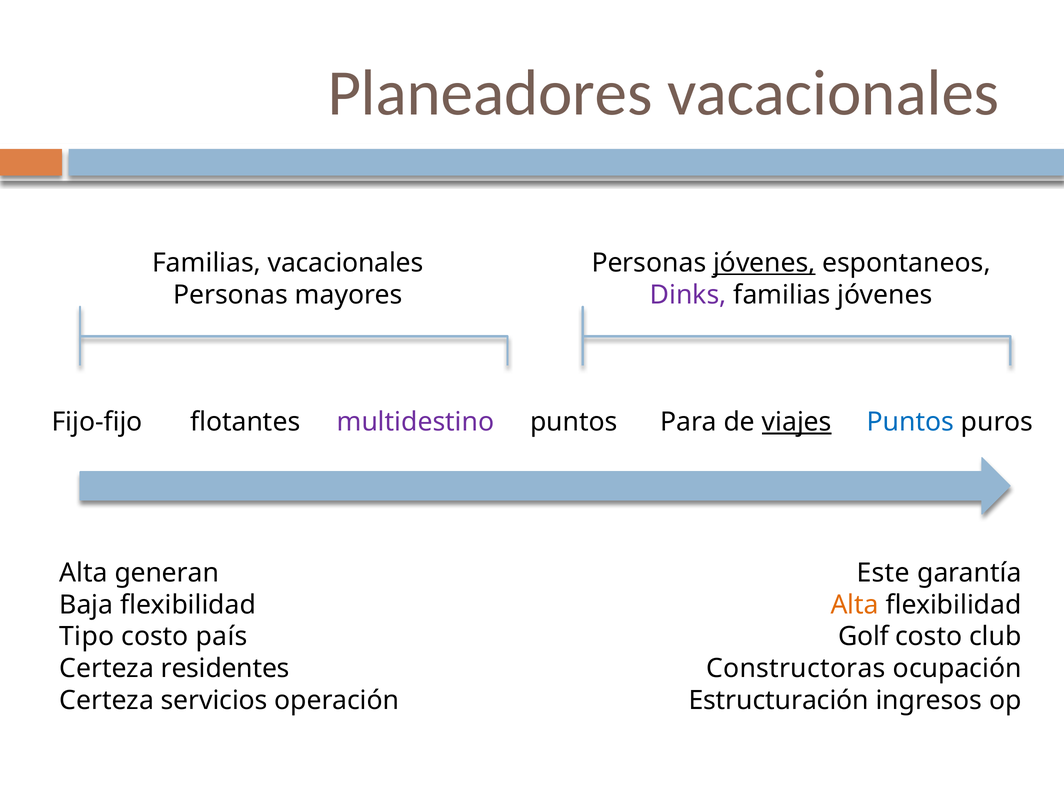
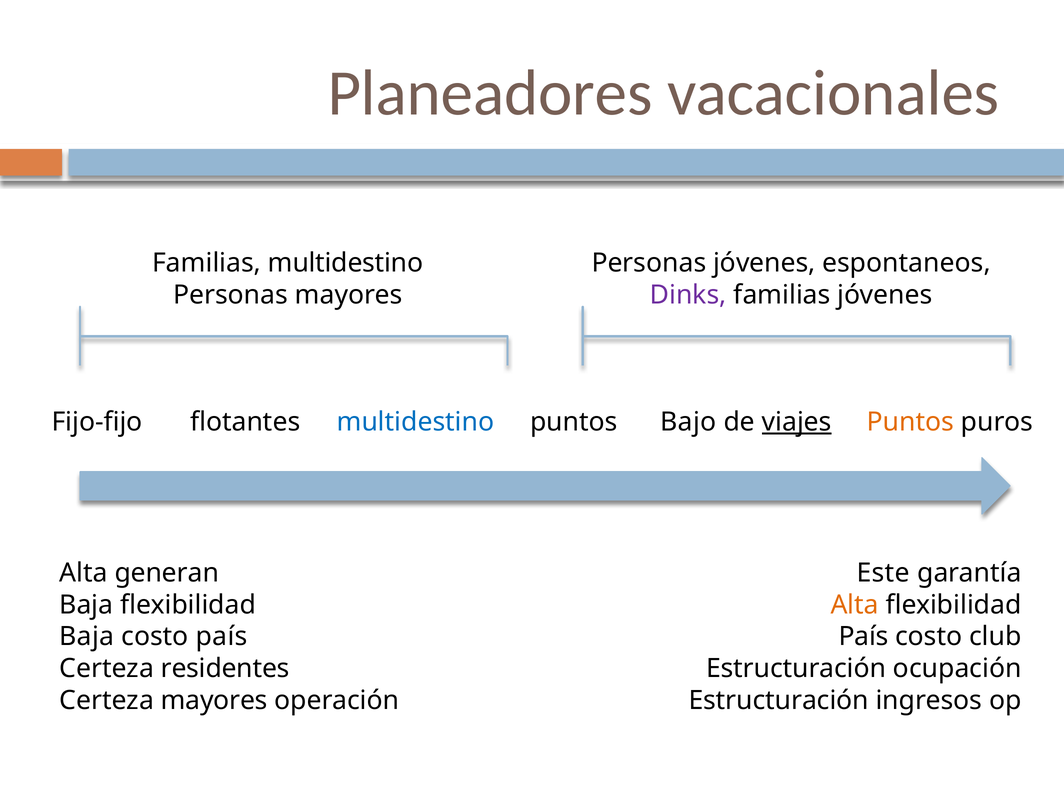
Familias vacacionales: vacacionales -> multidestino
jóvenes at (764, 263) underline: present -> none
multidestino at (415, 422) colour: purple -> blue
Para: Para -> Bajo
Puntos at (910, 422) colour: blue -> orange
Tipo at (87, 637): Tipo -> Baja
Golf at (864, 637): Golf -> País
Constructoras at (796, 669): Constructoras -> Estructuración
Certeza servicios: servicios -> mayores
